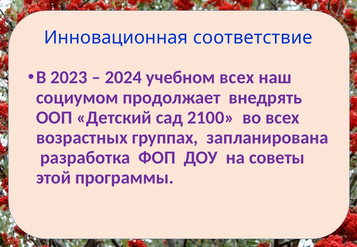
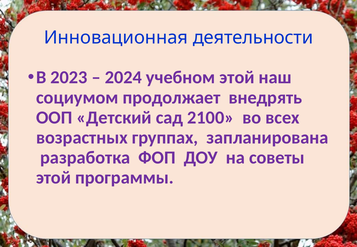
соответствие: соответствие -> деятельности
учебном всех: всех -> этой
